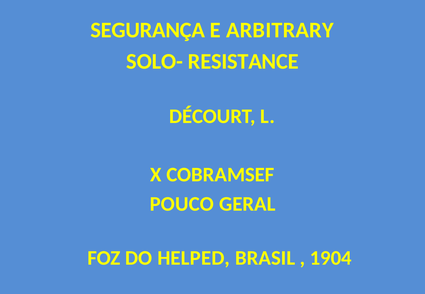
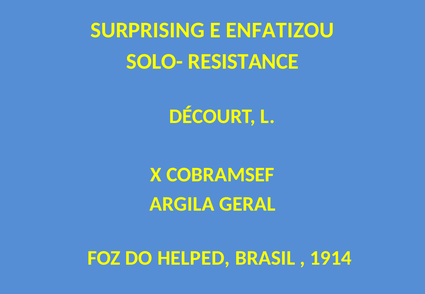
SEGURANÇA: SEGURANÇA -> SURPRISING
ARBITRARY: ARBITRARY -> ENFATIZOU
POUCO: POUCO -> ARGILA
1904: 1904 -> 1914
